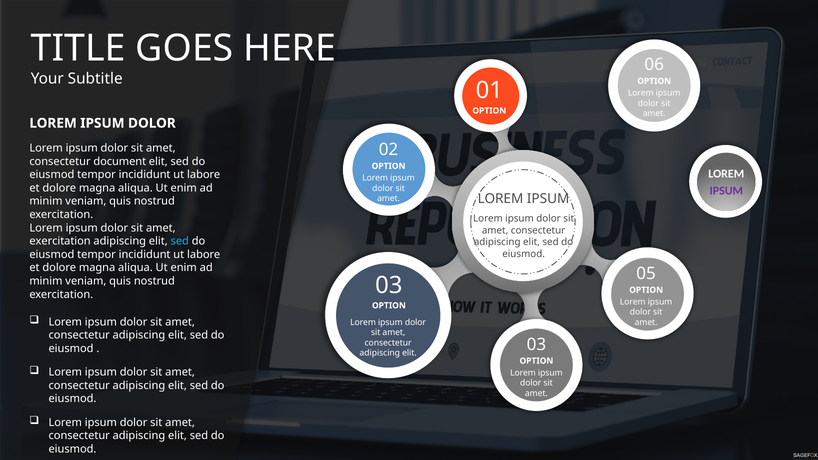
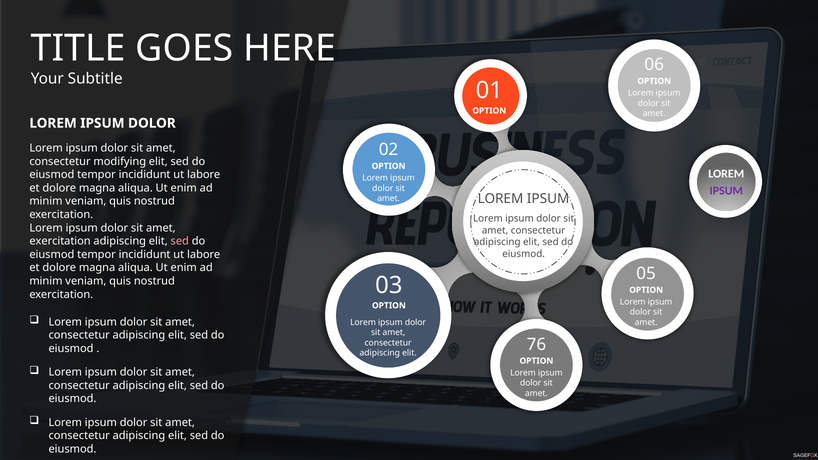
document: document -> modifying
sed at (180, 241) colour: light blue -> pink
elit 03: 03 -> 76
